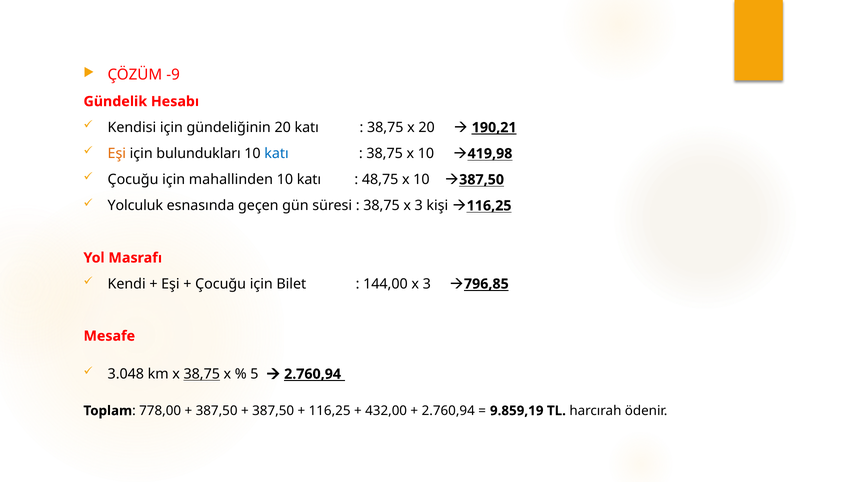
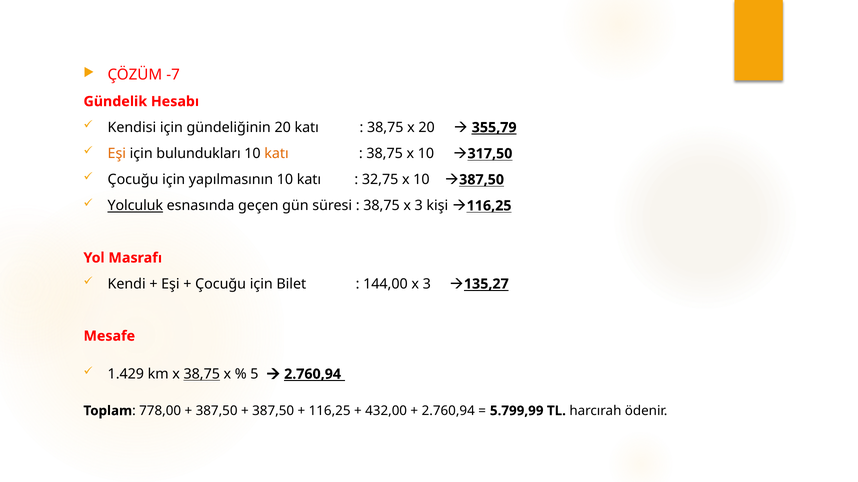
-9: -9 -> -7
190,21: 190,21 -> 355,79
katı at (277, 154) colour: blue -> orange
419,98: 419,98 -> 317,50
mahallinden: mahallinden -> yapılmasının
48,75: 48,75 -> 32,75
Yolculuk underline: none -> present
796,85: 796,85 -> 135,27
3.048: 3.048 -> 1.429
9.859,19: 9.859,19 -> 5.799,99
